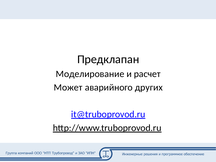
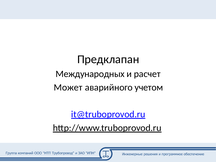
Моделирование: Моделирование -> Международных
других: других -> учетом
